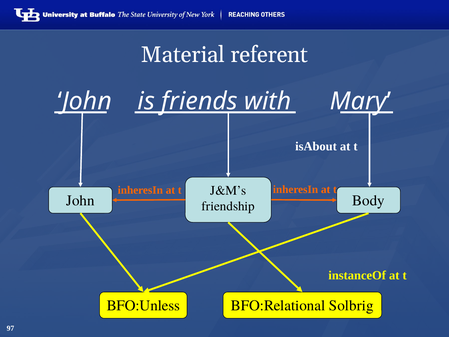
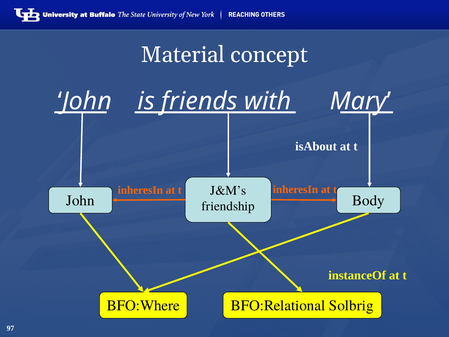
referent: referent -> concept
BFO:Unless: BFO:Unless -> BFO:Where
